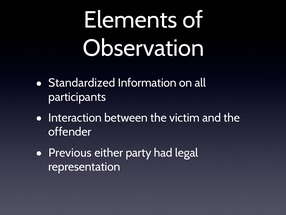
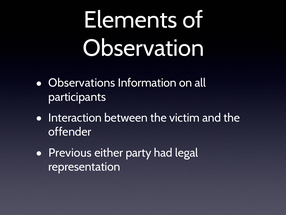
Standardized: Standardized -> Observations
